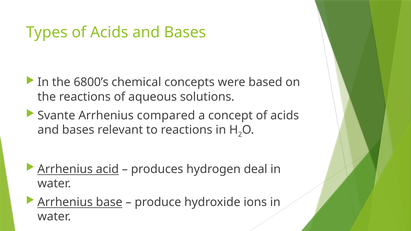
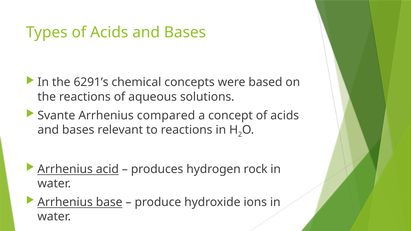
6800’s: 6800’s -> 6291’s
deal: deal -> rock
